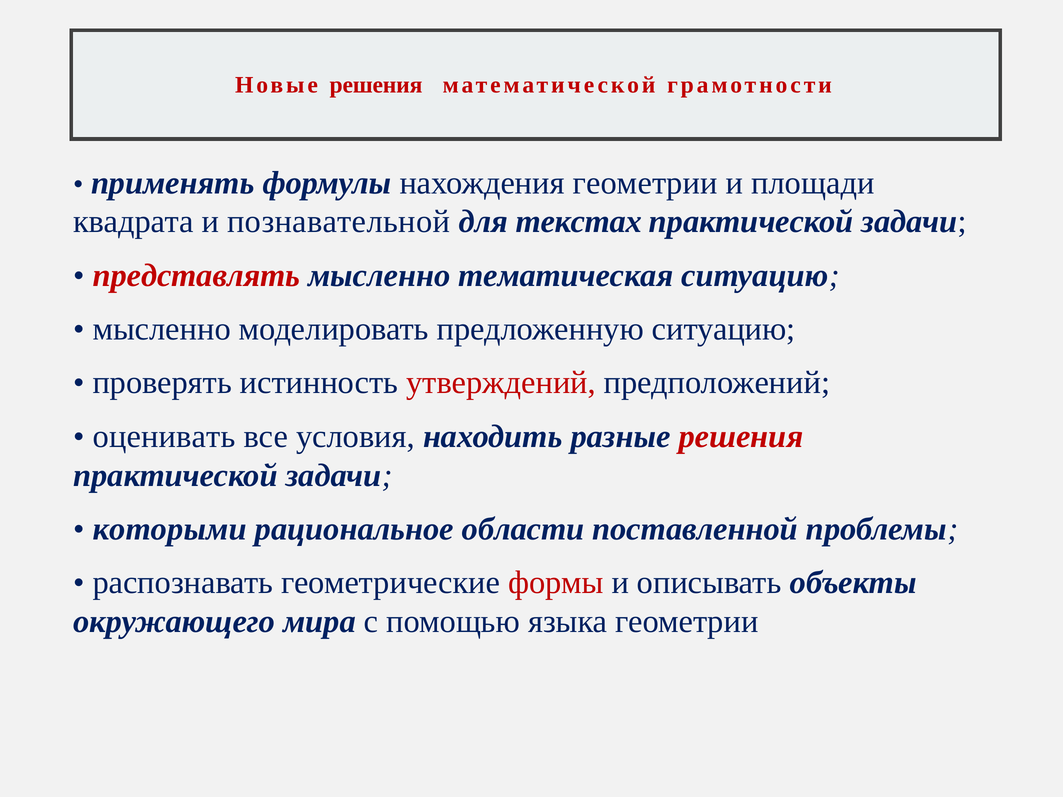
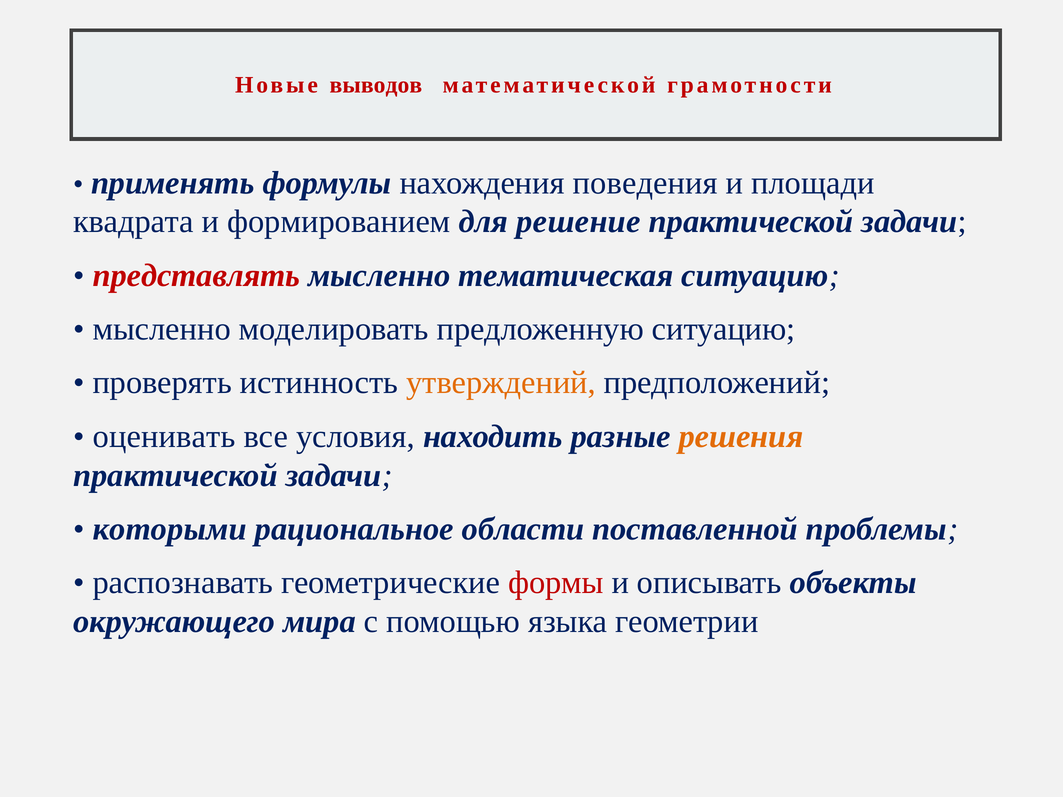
Новые решения: решения -> выводов
нахождения геометрии: геометрии -> поведения
познавательной: познавательной -> формированием
текстах: текстах -> решение
утверждений colour: red -> orange
решения at (741, 437) colour: red -> orange
